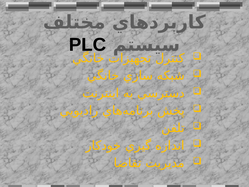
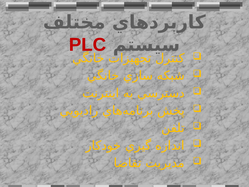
PLC colour: black -> red
